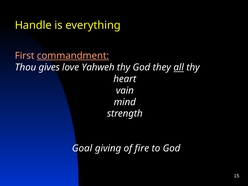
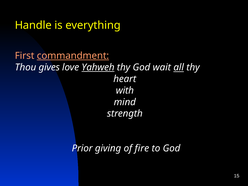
Yahweh underline: none -> present
they: they -> wait
vain: vain -> with
Goal: Goal -> Prior
